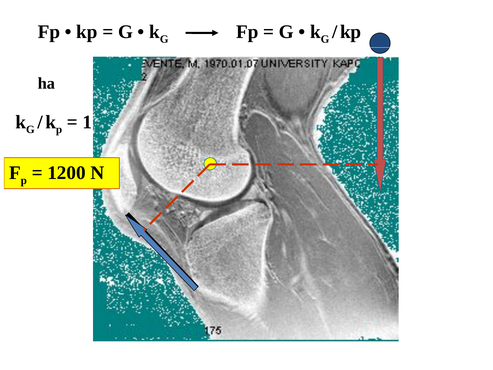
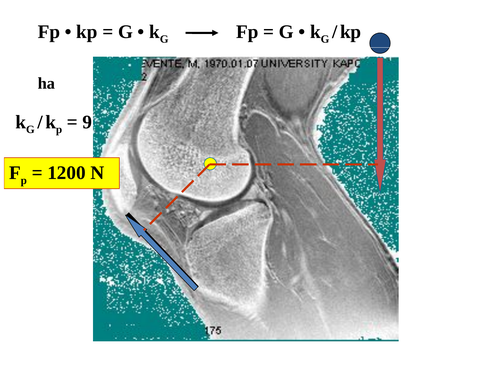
1: 1 -> 9
